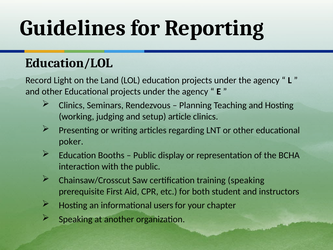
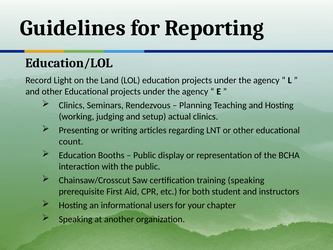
article: article -> actual
poker: poker -> count
